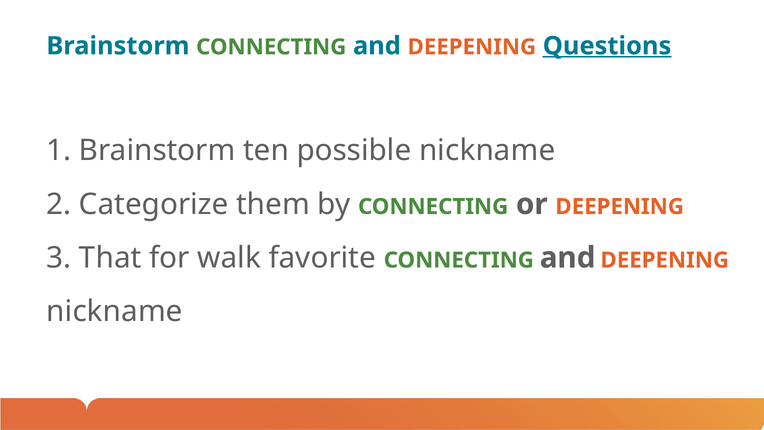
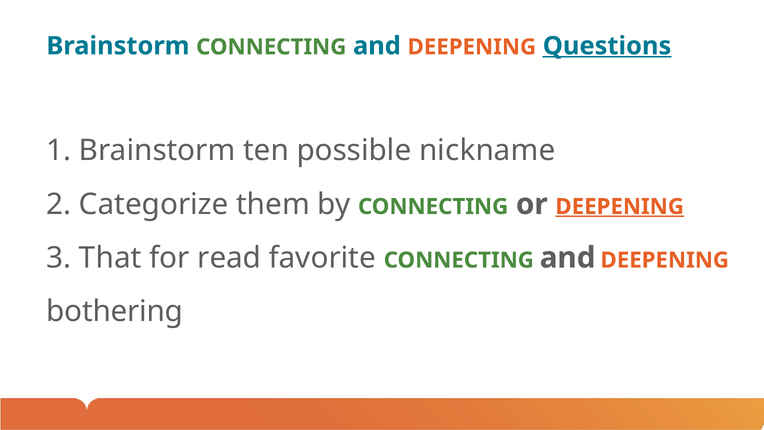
DEEPENING at (620, 207) underline: none -> present
walk: walk -> read
nickname at (115, 311): nickname -> bothering
